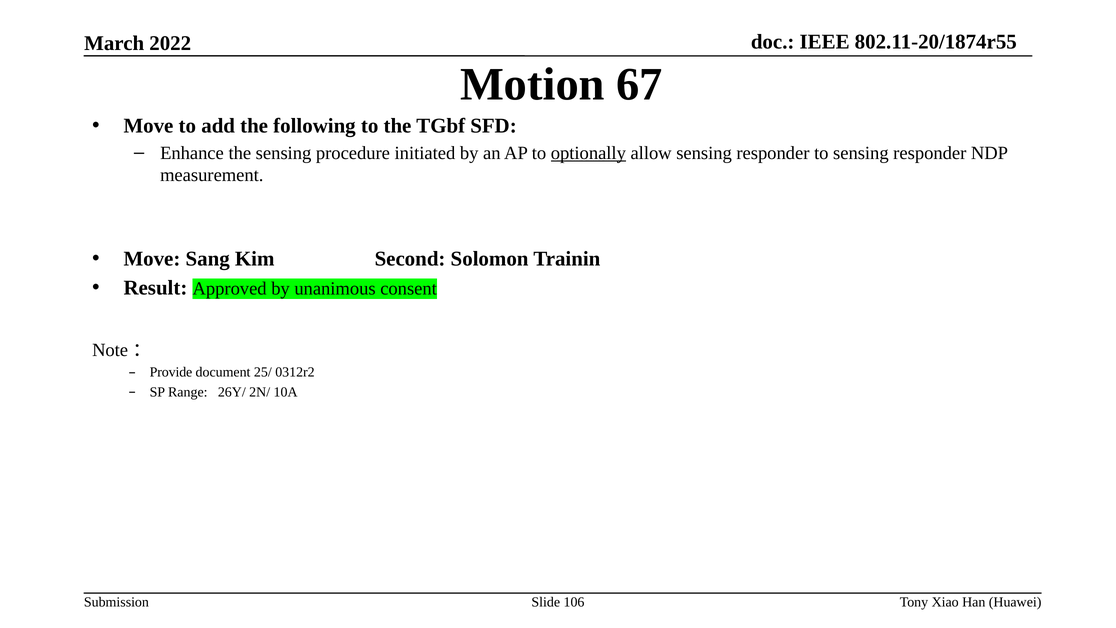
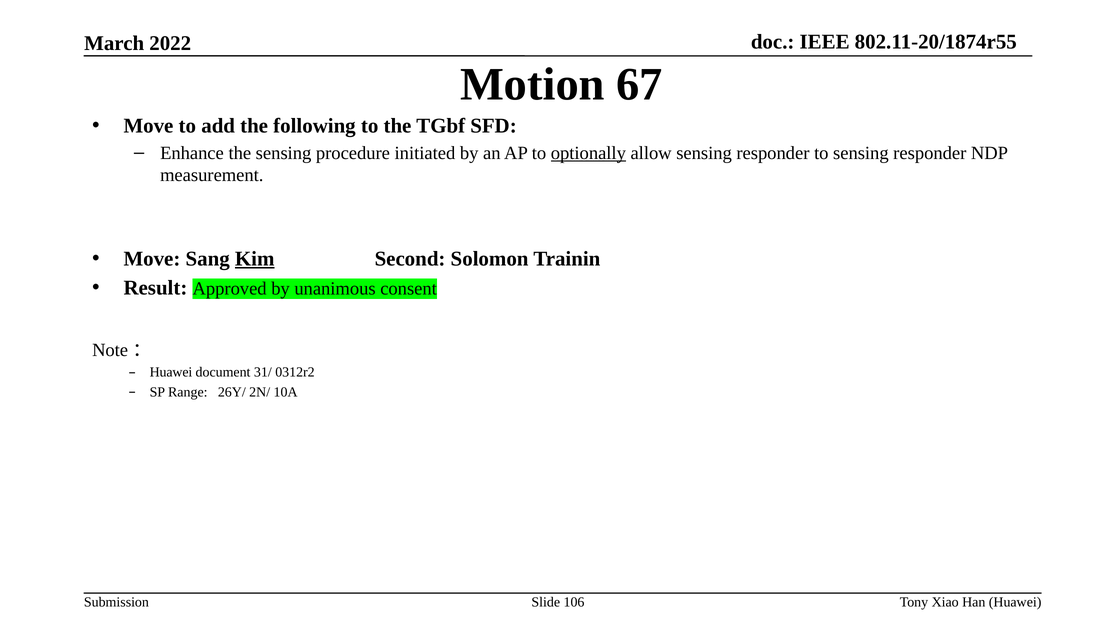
Kim underline: none -> present
Provide at (171, 372): Provide -> Huawei
25/: 25/ -> 31/
